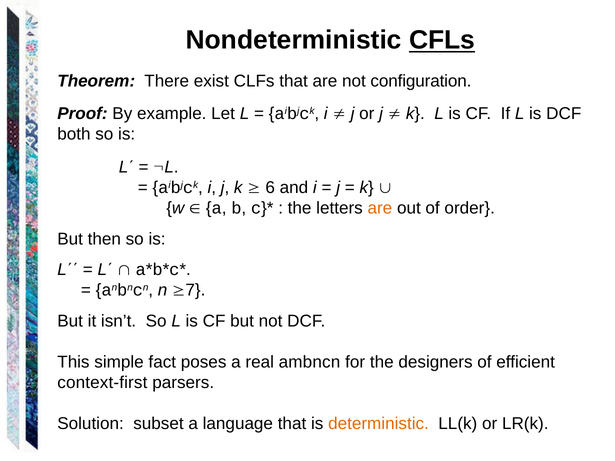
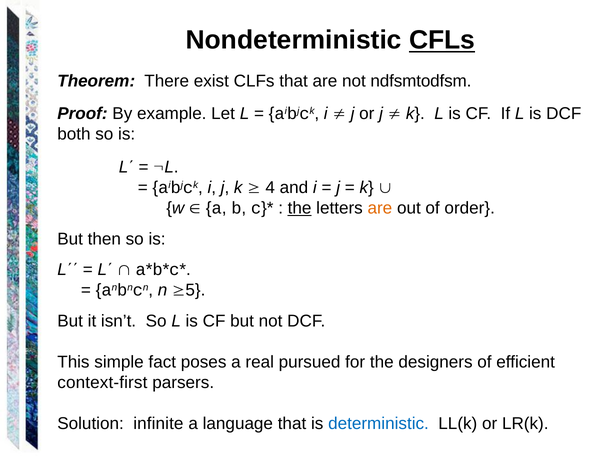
configuration: configuration -> ndfsmtodfsm
6: 6 -> 4
the at (300, 208) underline: none -> present
7: 7 -> 5
ambncn: ambncn -> pursued
subset: subset -> infinite
deterministic colour: orange -> blue
